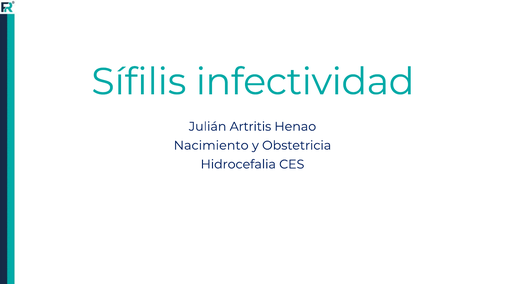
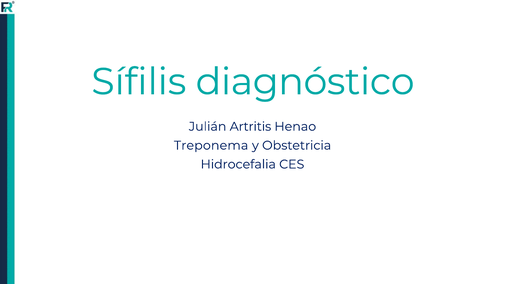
infectividad: infectividad -> diagnóstico
Nacimiento: Nacimiento -> Treponema
